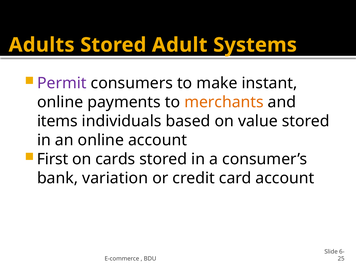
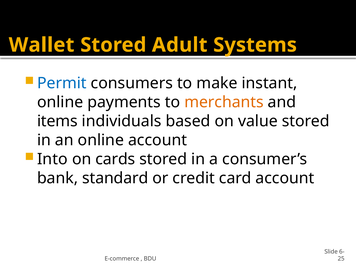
Adults: Adults -> Wallet
Permit colour: purple -> blue
First: First -> Into
variation: variation -> standard
